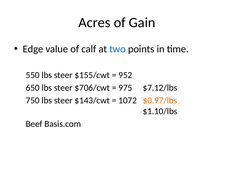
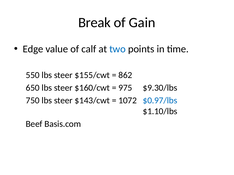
Acres: Acres -> Break
952: 952 -> 862
$706/cwt: $706/cwt -> $160/cwt
$7.12/lbs: $7.12/lbs -> $9.30/lbs
$0.97/lbs colour: orange -> blue
